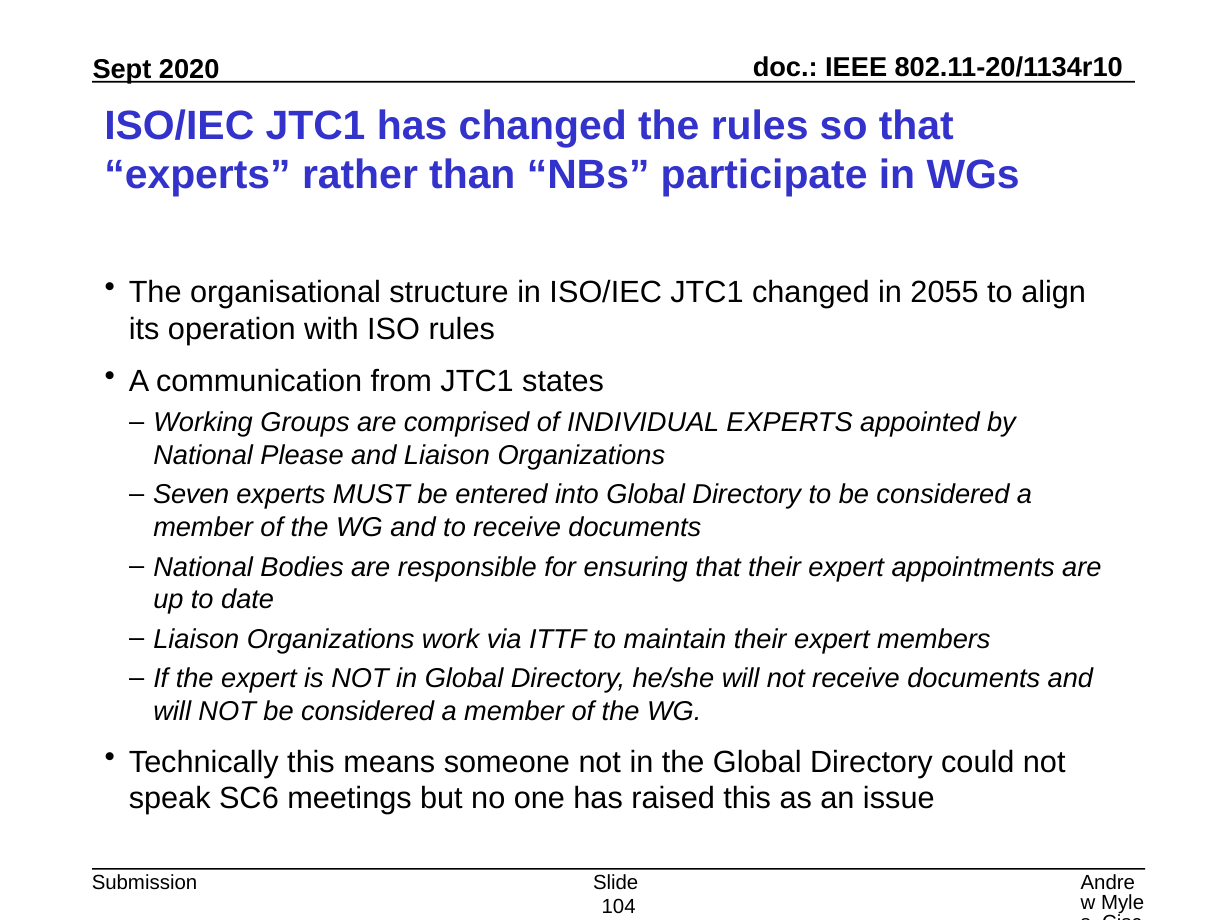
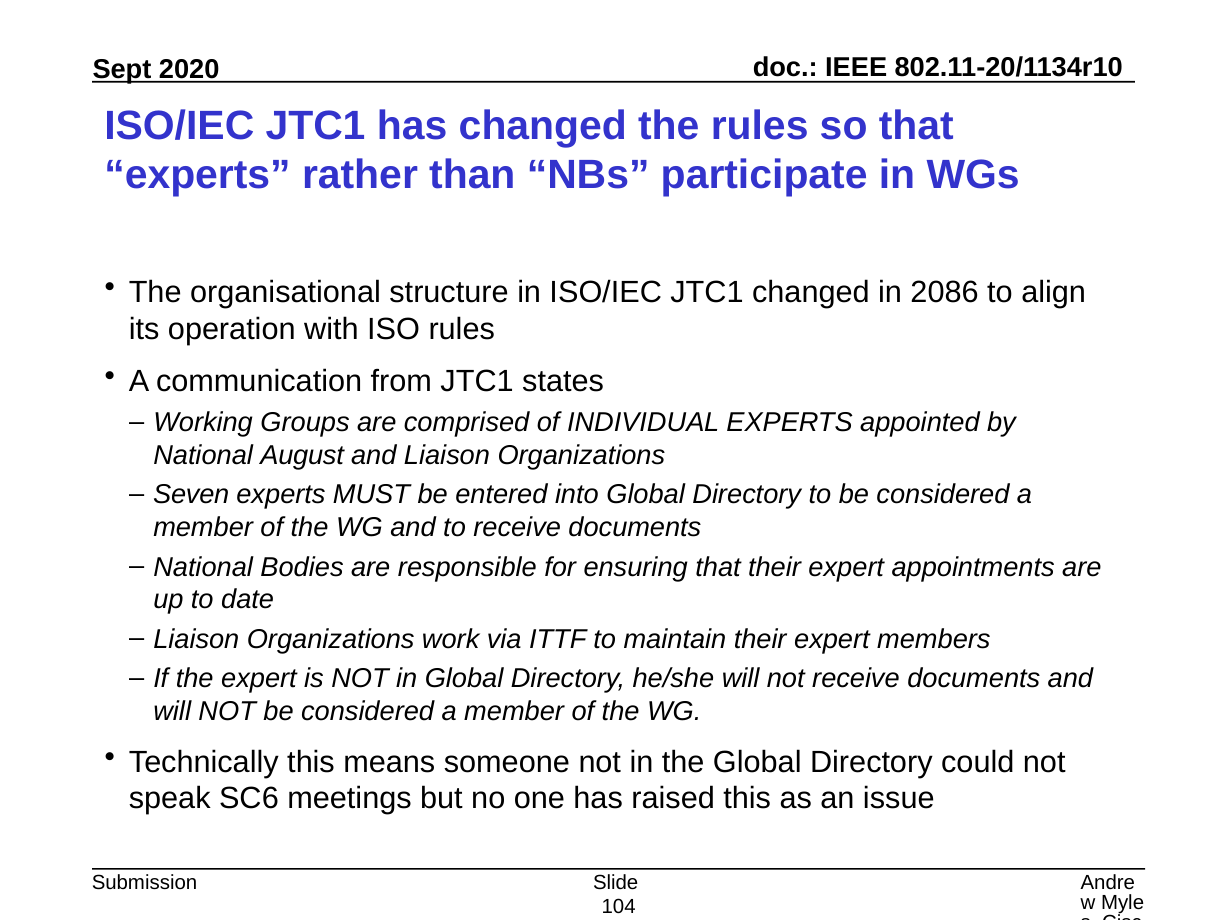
2055: 2055 -> 2086
Please: Please -> August
